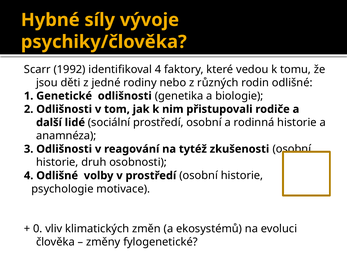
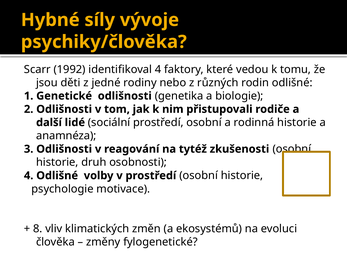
0: 0 -> 8
